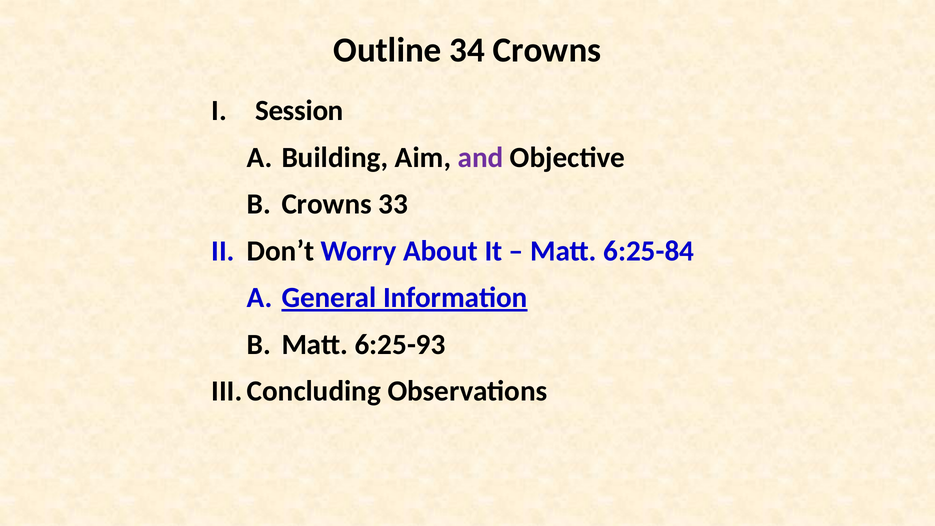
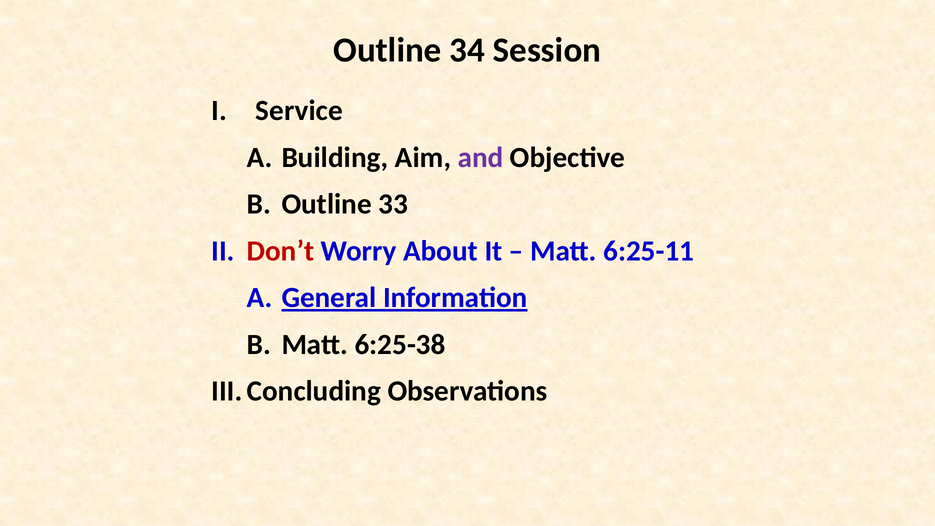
34 Crowns: Crowns -> Session
Session: Session -> Service
Crowns at (327, 204): Crowns -> Outline
Don’t colour: black -> red
6:25-84: 6:25-84 -> 6:25-11
6:25-93: 6:25-93 -> 6:25-38
